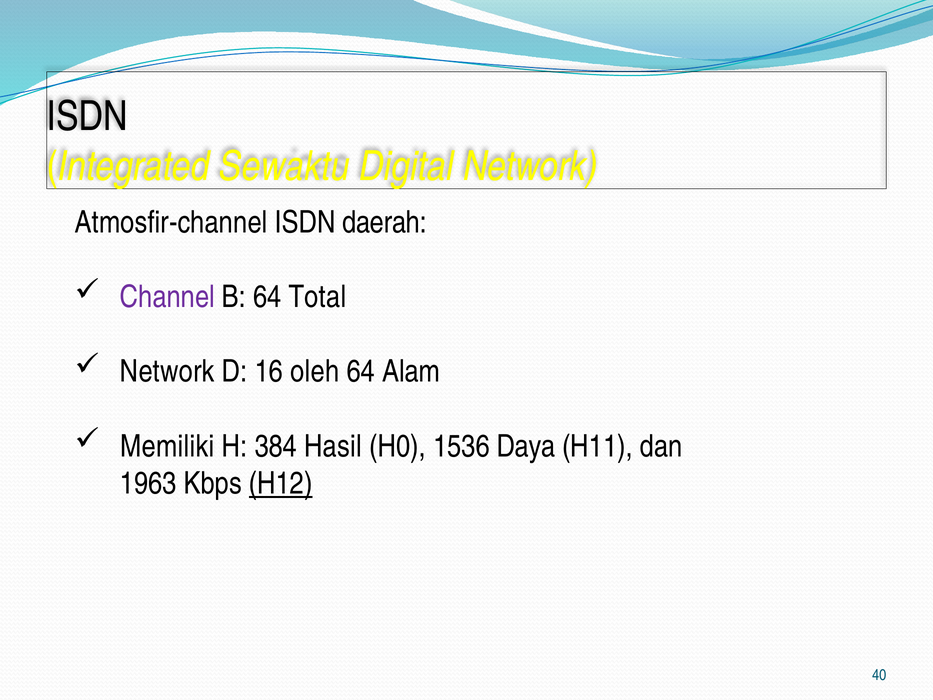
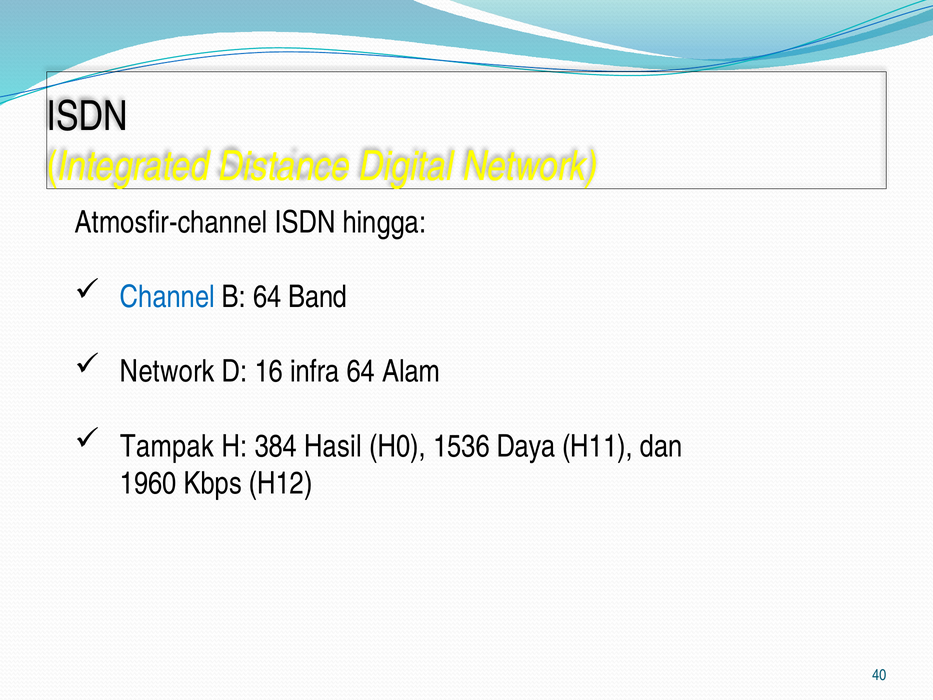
Sewaktu: Sewaktu -> Distance
daerah: daerah -> hingga
Channel colour: purple -> blue
Total: Total -> Band
oleh: oleh -> infra
Memiliki: Memiliki -> Tampak
1963: 1963 -> 1960
H12 underline: present -> none
